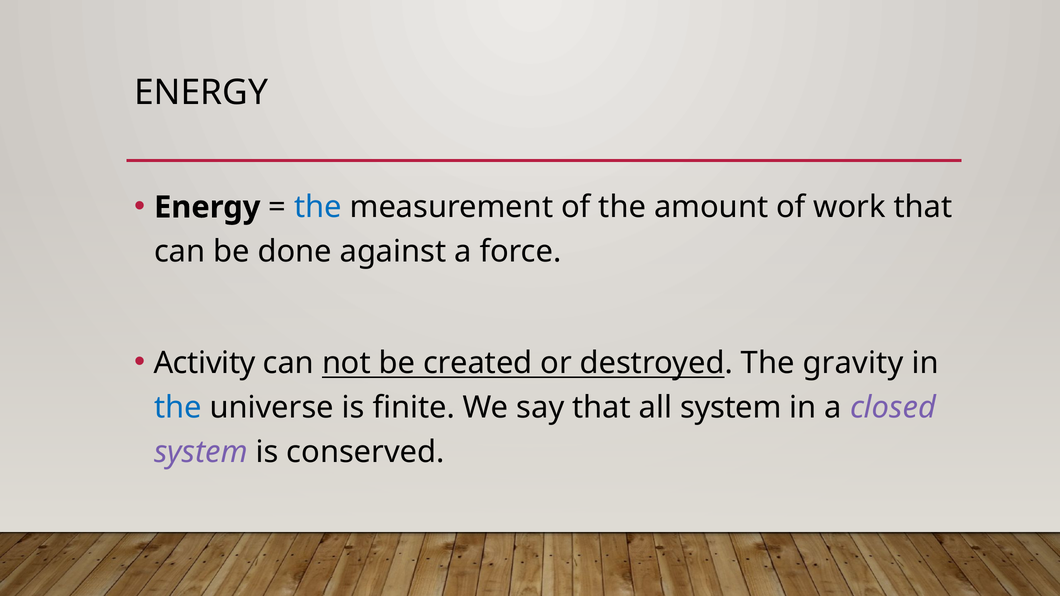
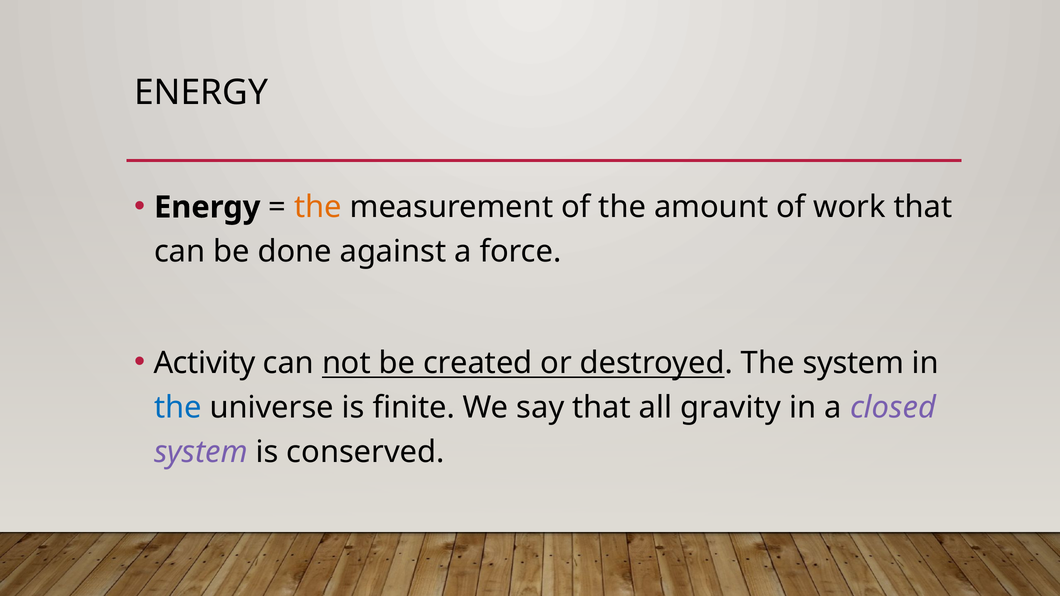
the at (318, 207) colour: blue -> orange
The gravity: gravity -> system
all system: system -> gravity
